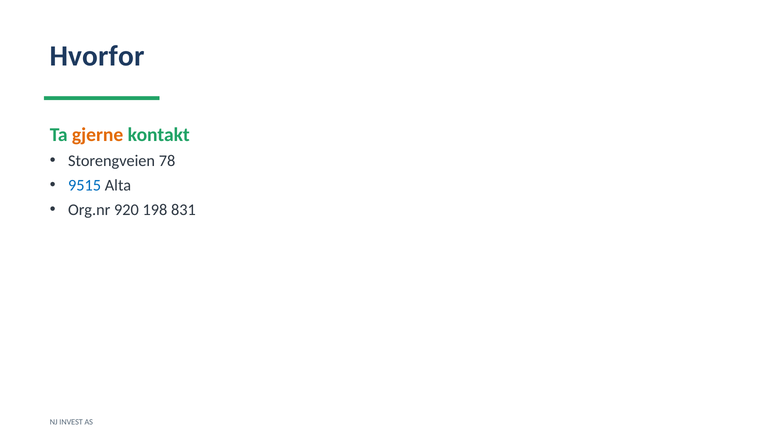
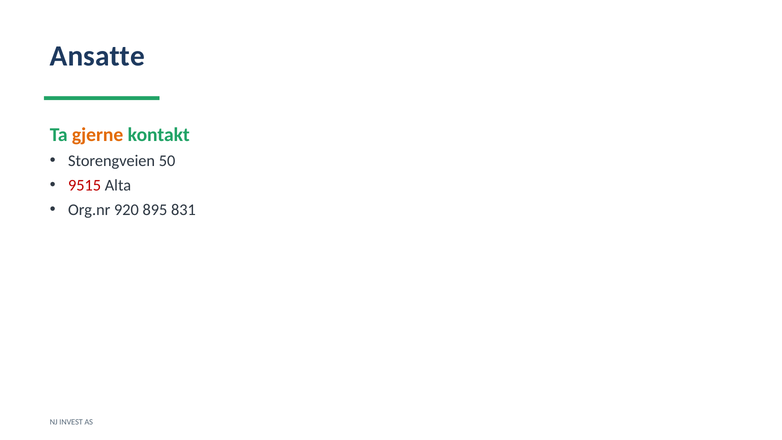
Hvorfor: Hvorfor -> Ansatte
78: 78 -> 50
9515 colour: blue -> red
198: 198 -> 895
